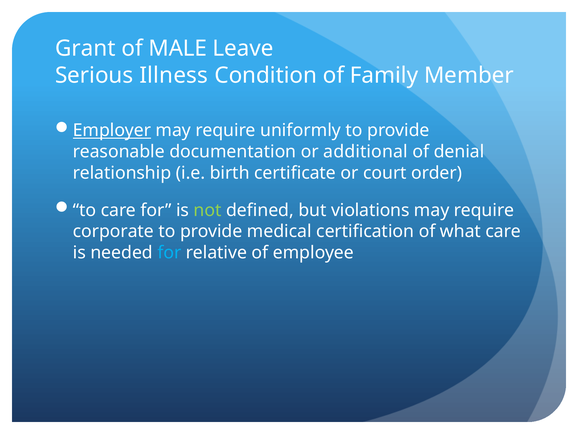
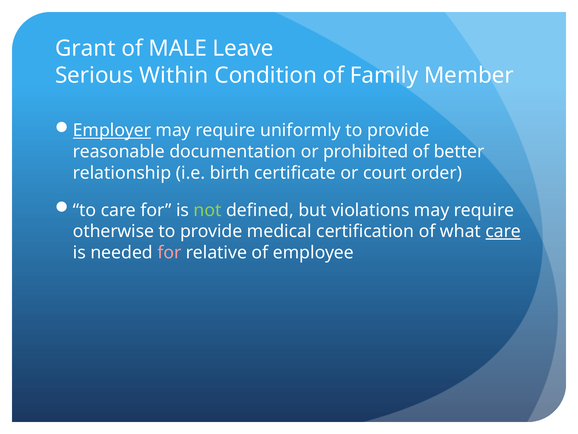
Illness: Illness -> Within
additional: additional -> prohibited
denial: denial -> better
corporate: corporate -> otherwise
care at (503, 231) underline: none -> present
for at (169, 252) colour: light blue -> pink
